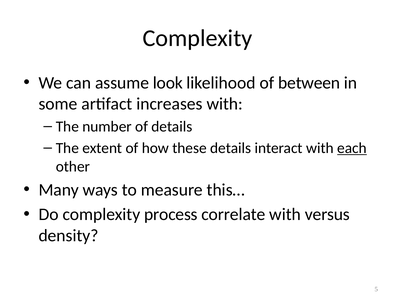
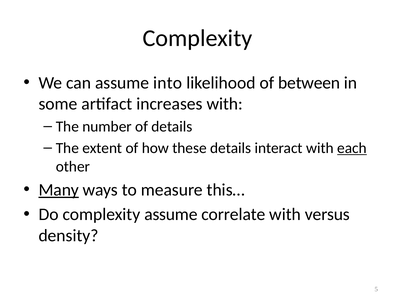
look: look -> into
Many underline: none -> present
complexity process: process -> assume
